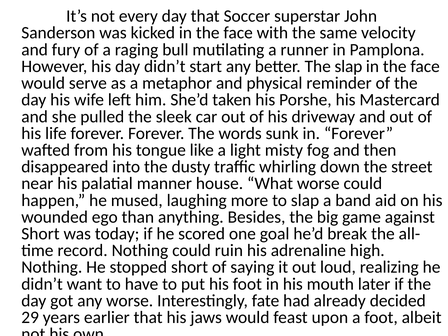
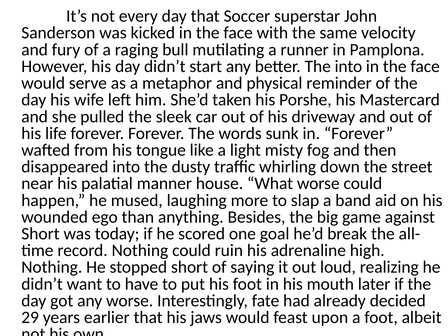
The slap: slap -> into
